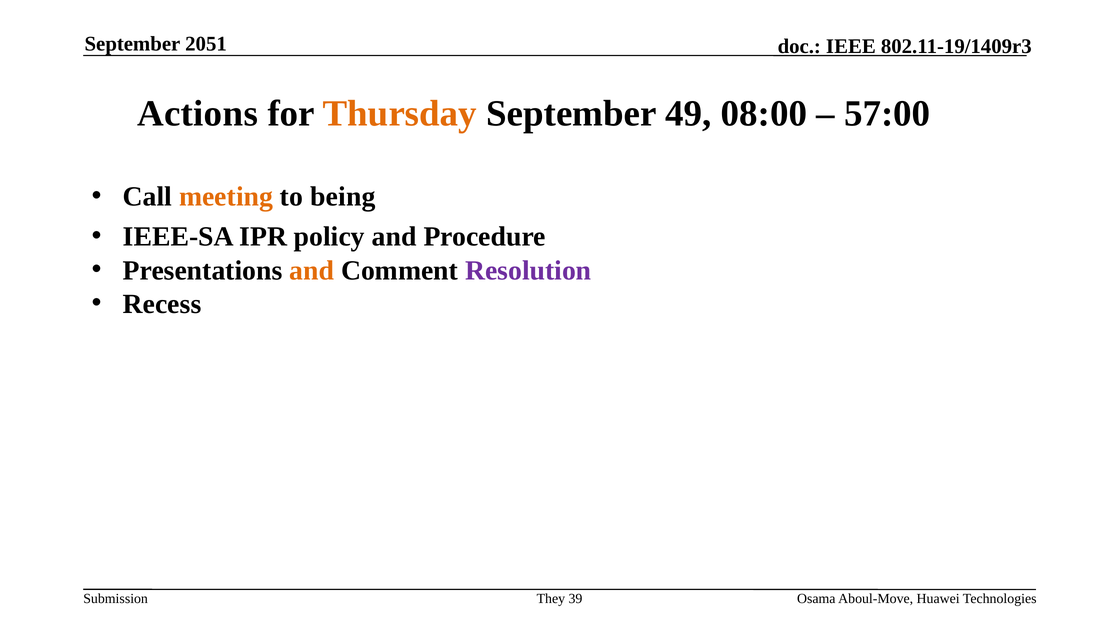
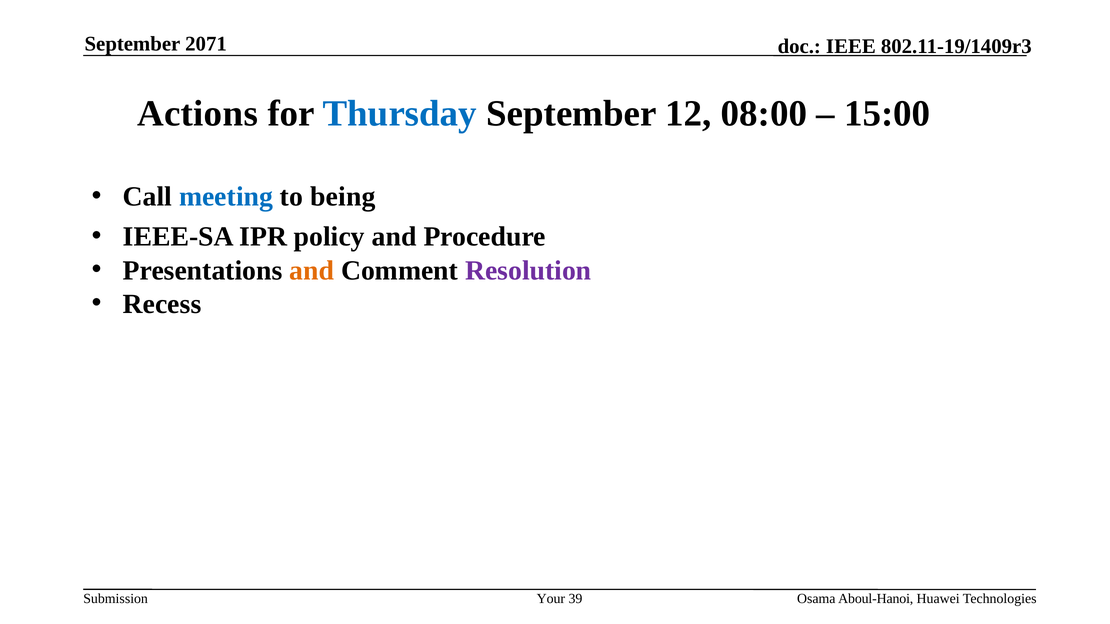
2051: 2051 -> 2071
Thursday colour: orange -> blue
49: 49 -> 12
57:00: 57:00 -> 15:00
meeting colour: orange -> blue
They: They -> Your
Aboul-Move: Aboul-Move -> Aboul-Hanoi
